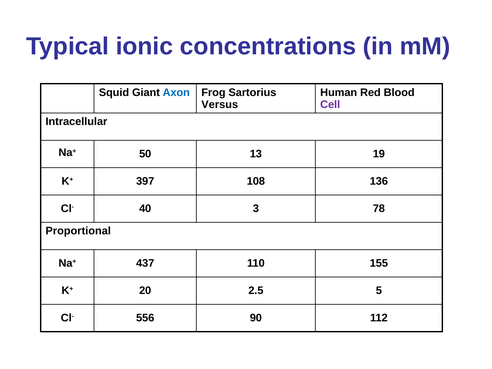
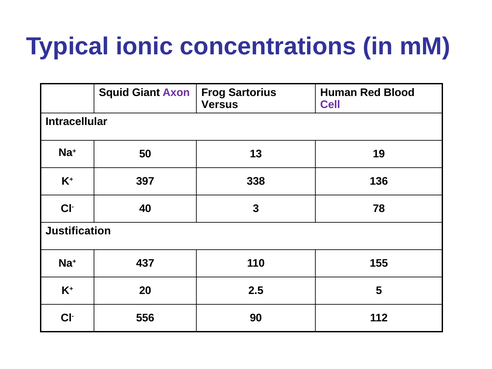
Axon colour: blue -> purple
108: 108 -> 338
Proportional: Proportional -> Justification
